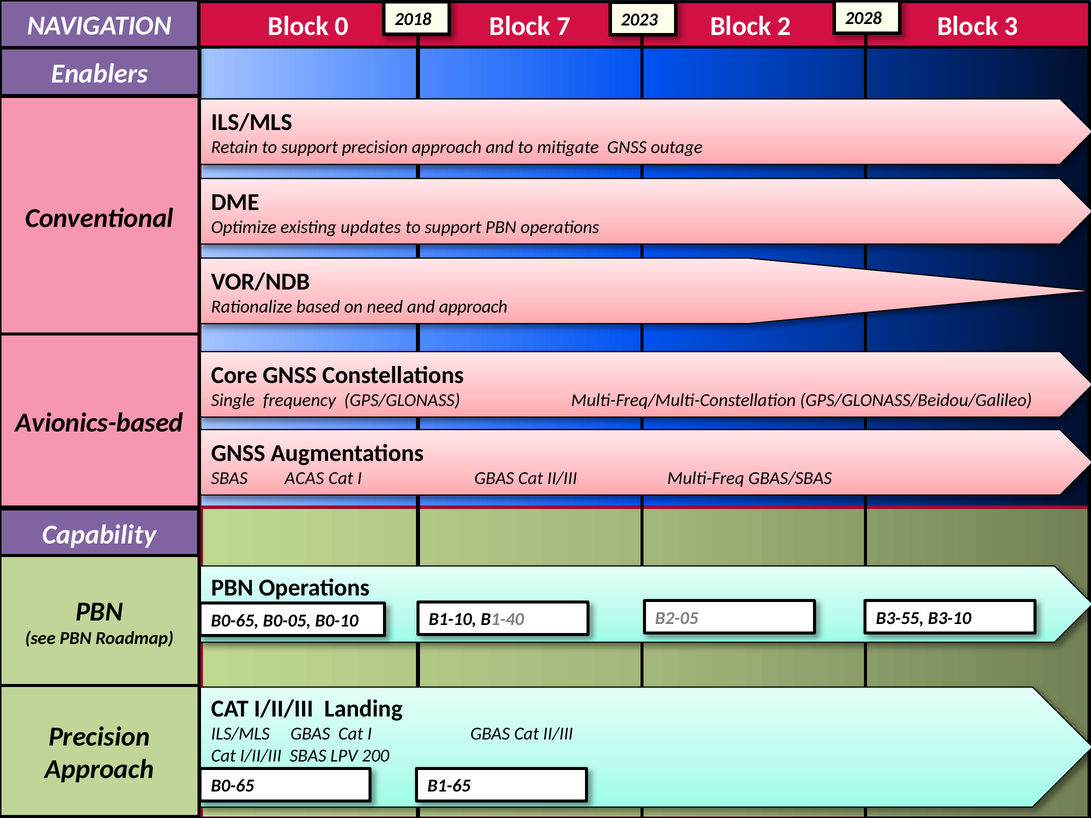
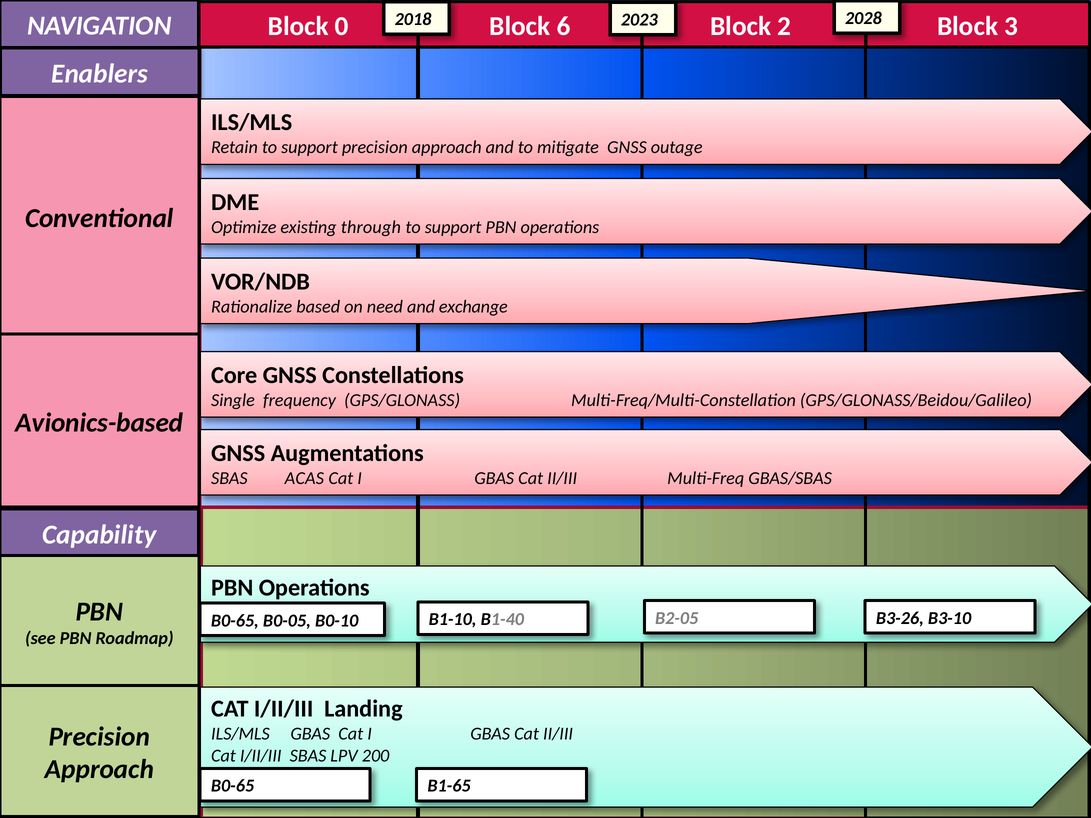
7: 7 -> 6
updates: updates -> through
and approach: approach -> exchange
B3-55: B3-55 -> B3-26
